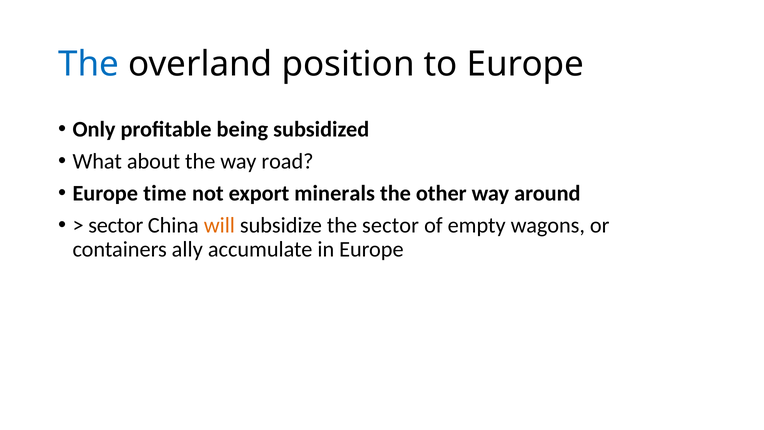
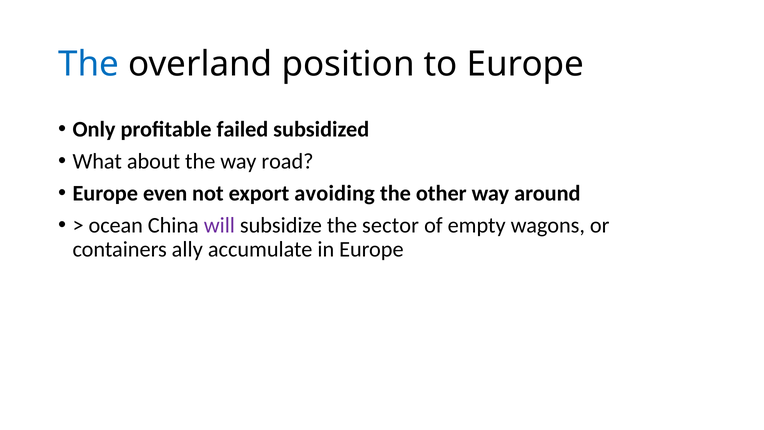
being: being -> failed
time: time -> even
minerals: minerals -> avoiding
sector at (116, 225): sector -> ocean
will colour: orange -> purple
